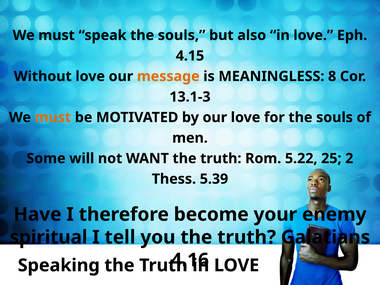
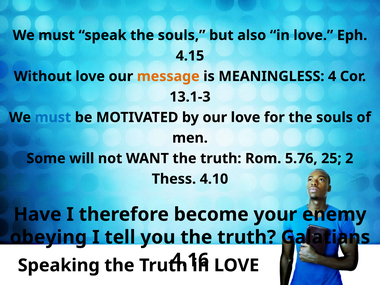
8: 8 -> 4
must at (53, 117) colour: orange -> blue
5.22: 5.22 -> 5.76
5.39: 5.39 -> 4.10
spiritual: spiritual -> obeying
